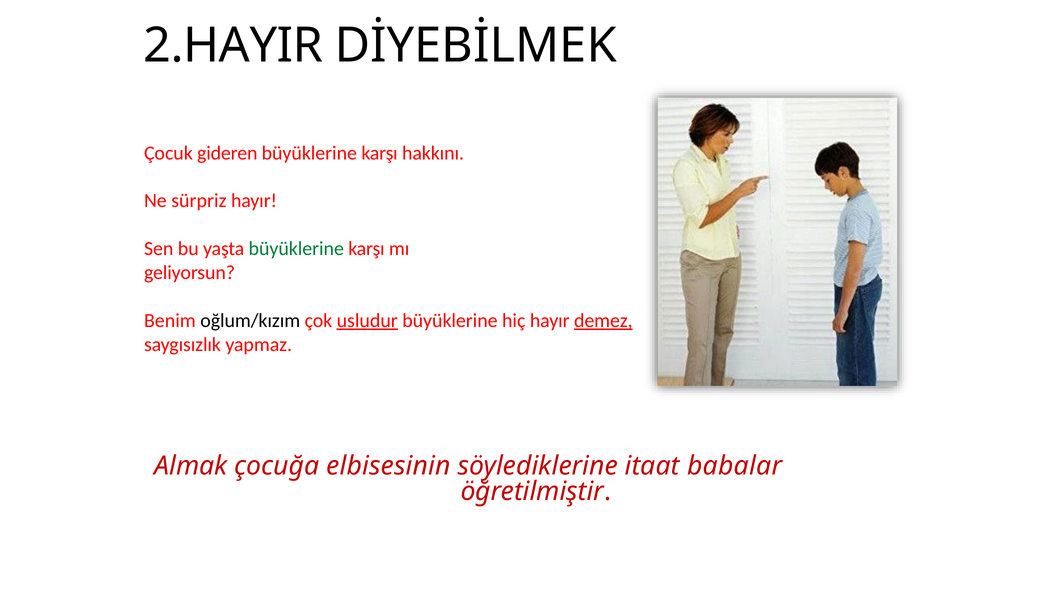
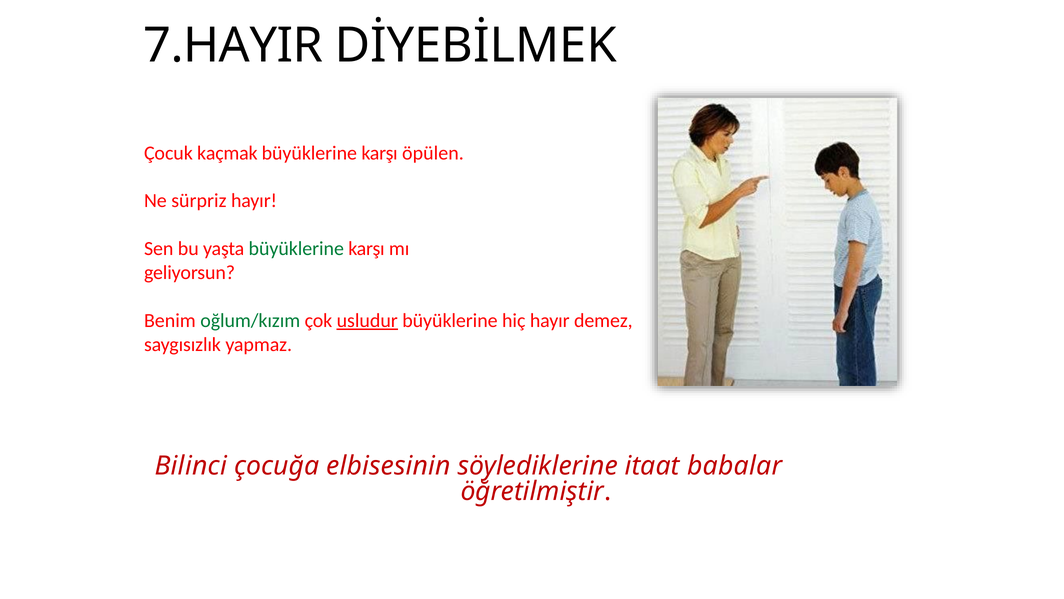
2.HAYIR: 2.HAYIR -> 7.HAYIR
gideren: gideren -> kaçmak
hakkını: hakkını -> öpülen
oğlum/kızım colour: black -> green
demez underline: present -> none
Almak: Almak -> Bilinci
